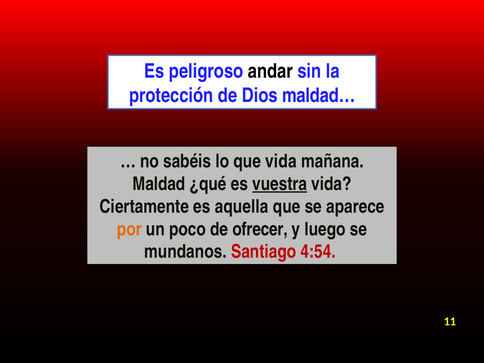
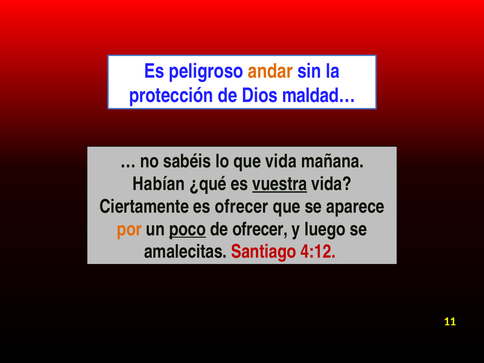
andar colour: black -> orange
Maldad: Maldad -> Habían
es aquella: aquella -> ofrecer
poco underline: none -> present
mundanos: mundanos -> amalecitas
4:54: 4:54 -> 4:12
